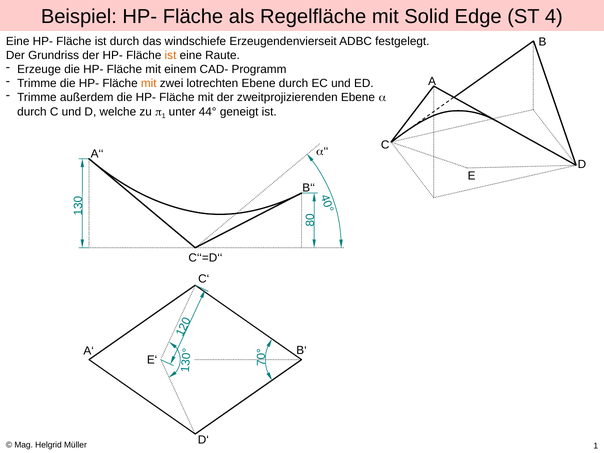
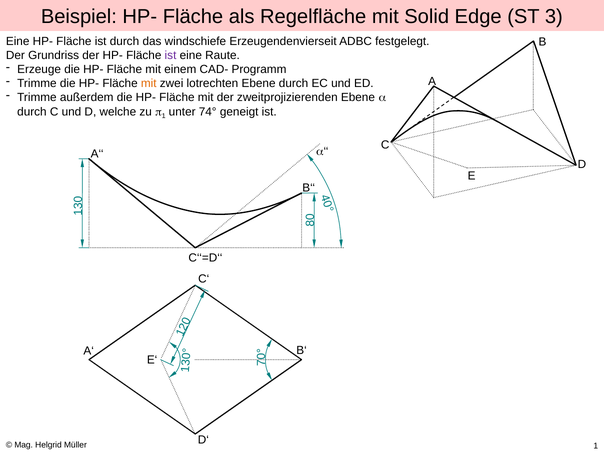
ST 4: 4 -> 3
ist at (171, 55) colour: orange -> purple
44°: 44° -> 74°
